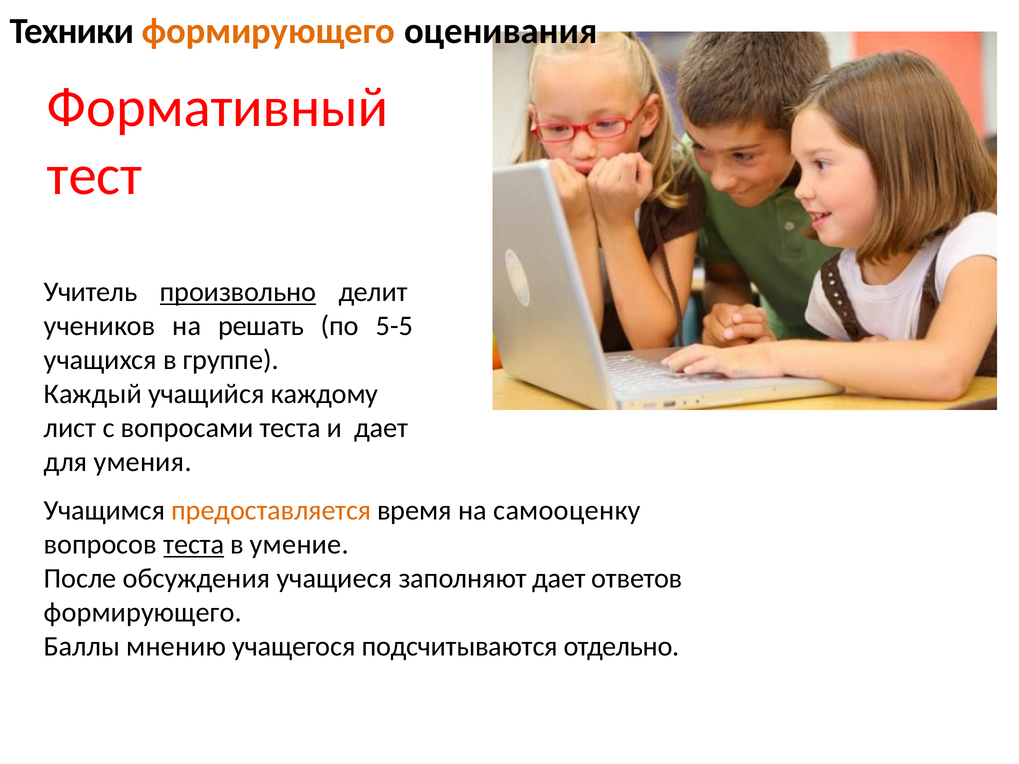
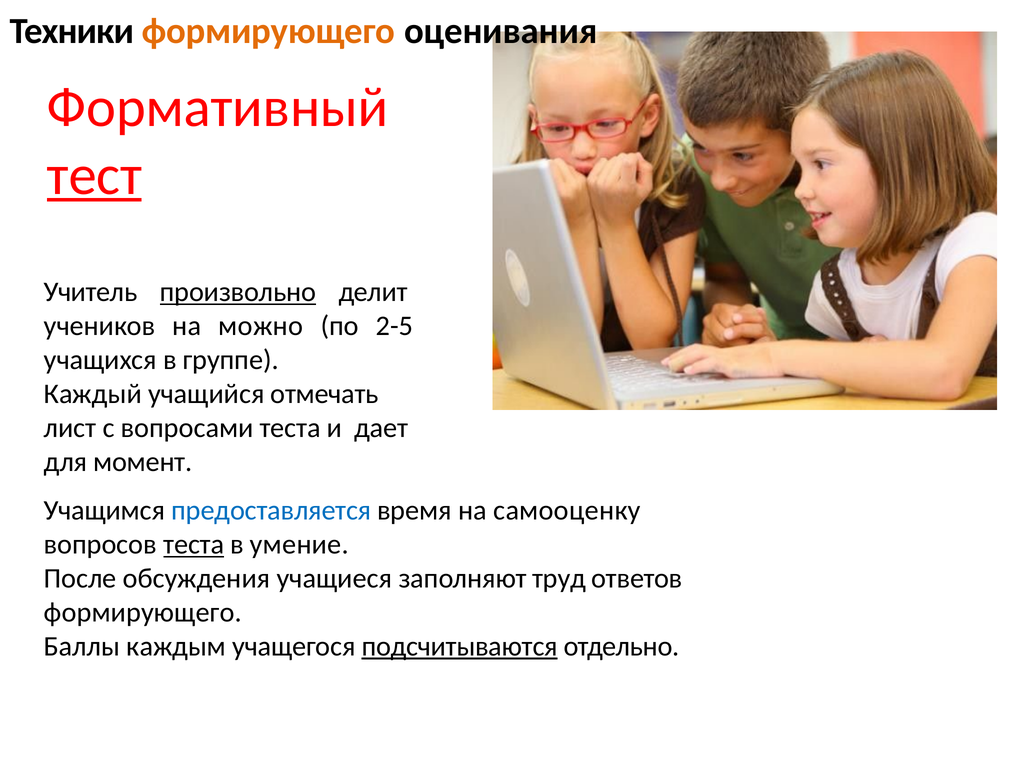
тест underline: none -> present
решать: решать -> можно
5-5: 5-5 -> 2-5
каждому: каждому -> отмечать
умения: умения -> момент
предоставляется colour: orange -> blue
заполняют дает: дает -> труд
мнению: мнению -> каждым
подсчитываются underline: none -> present
